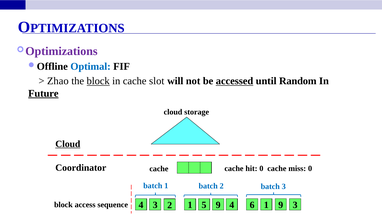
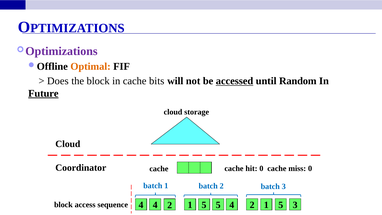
Optimal colour: blue -> orange
Zhao: Zhao -> Does
block at (98, 81) underline: present -> none
slot: slot -> bits
Cloud at (68, 144) underline: present -> none
4 3: 3 -> 4
5 9: 9 -> 5
4 6: 6 -> 2
9 at (281, 205): 9 -> 5
